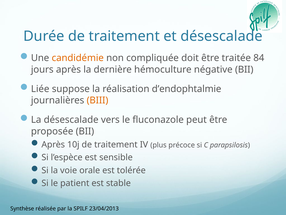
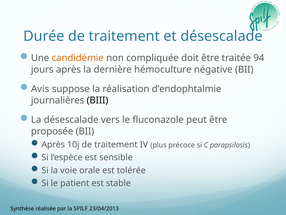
84: 84 -> 94
Liée: Liée -> Avis
BIII colour: orange -> black
